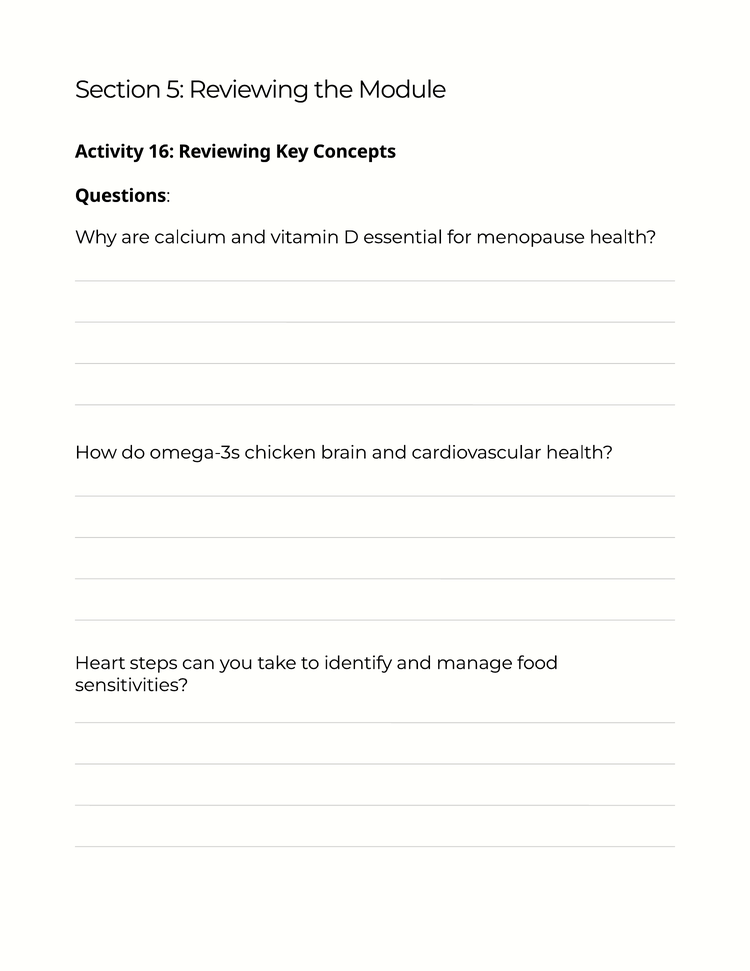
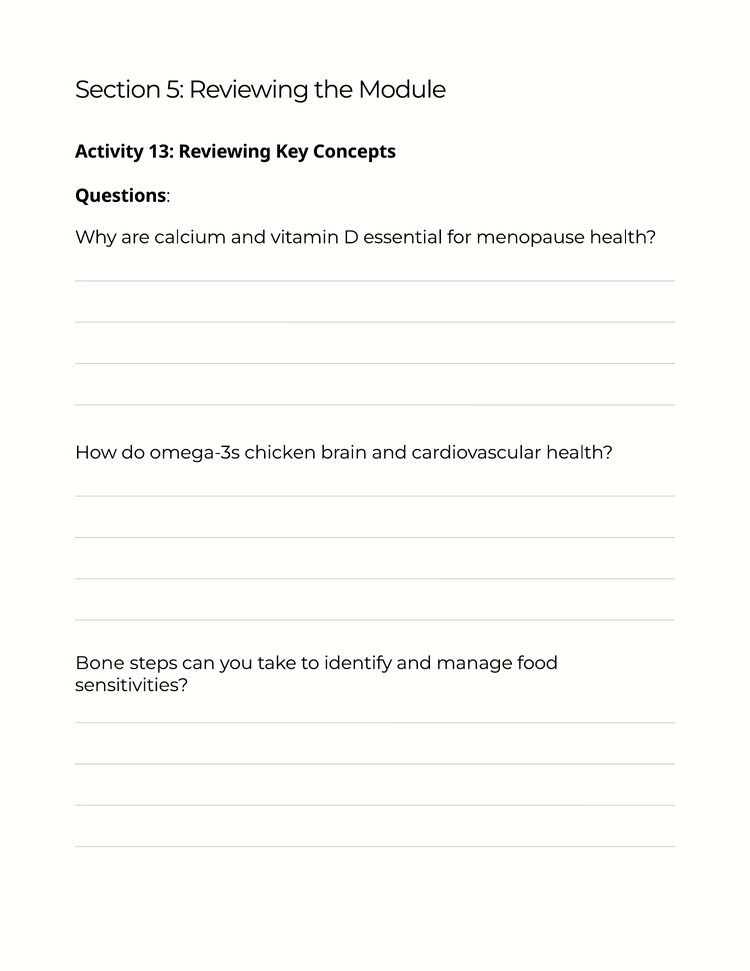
16: 16 -> 13
Heart: Heart -> Bone
